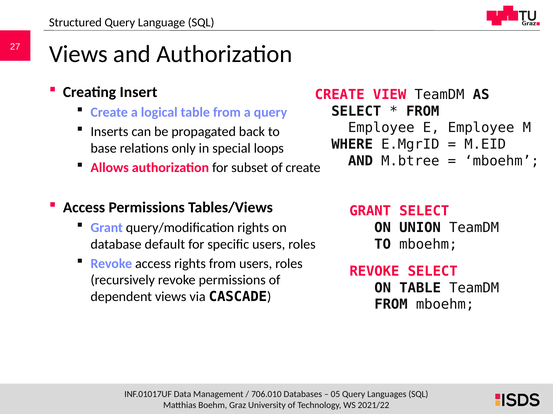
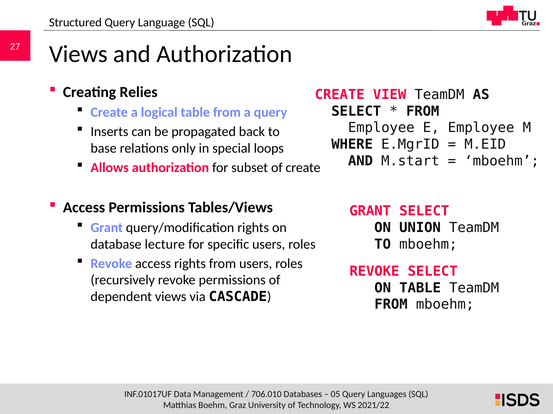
Insert: Insert -> Relies
M.btree: M.btree -> M.start
default: default -> lecture
